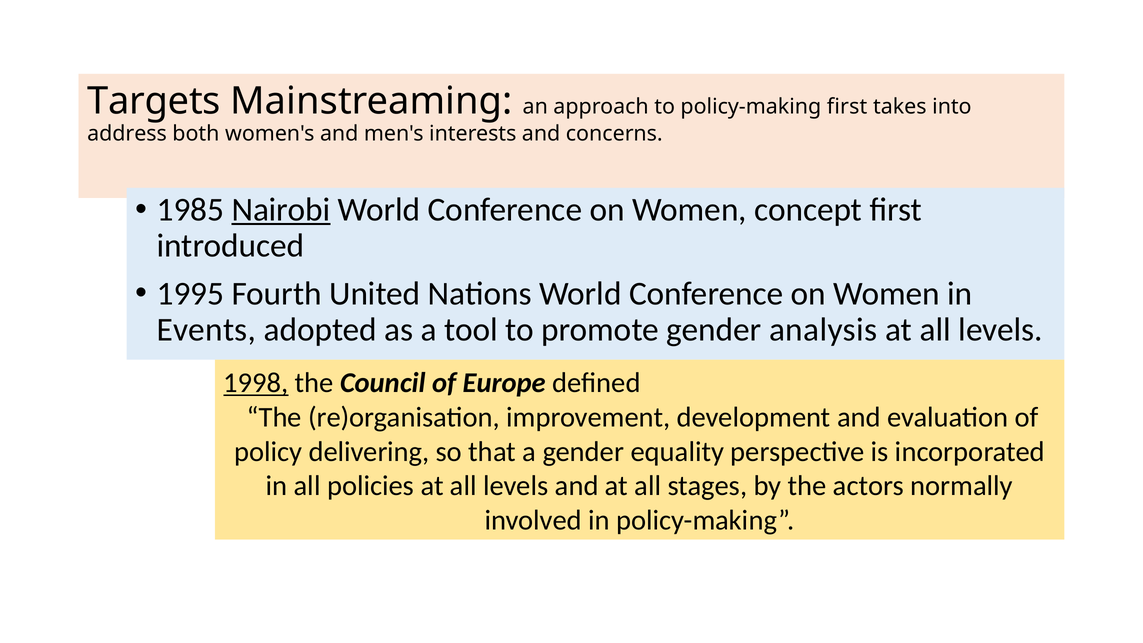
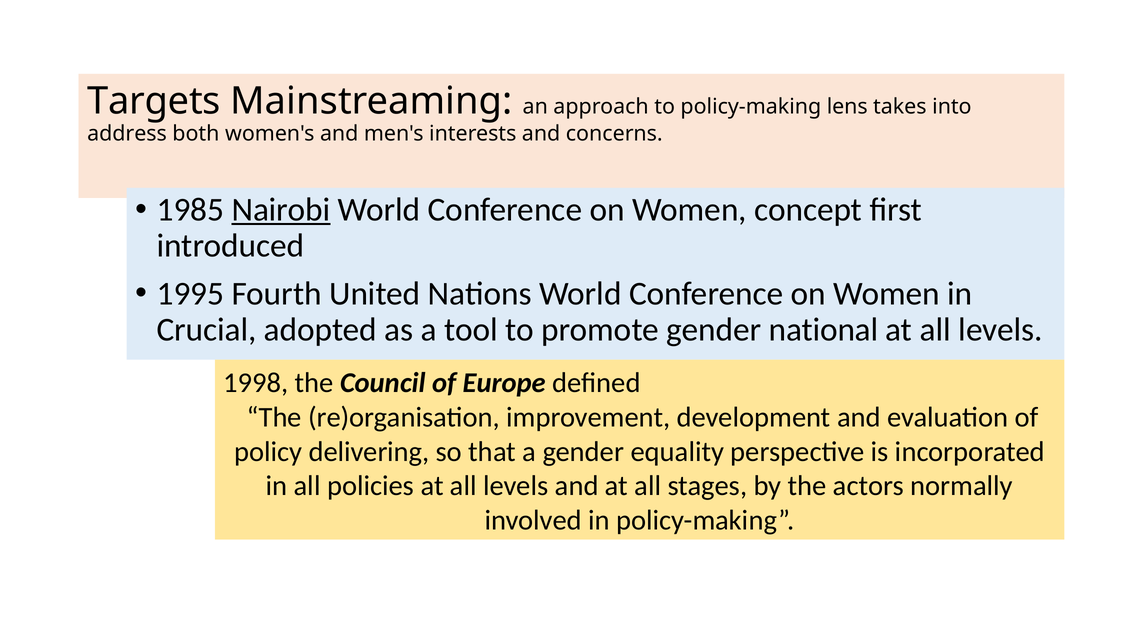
policy-making first: first -> lens
Events: Events -> Crucial
analysis: analysis -> national
1998 underline: present -> none
